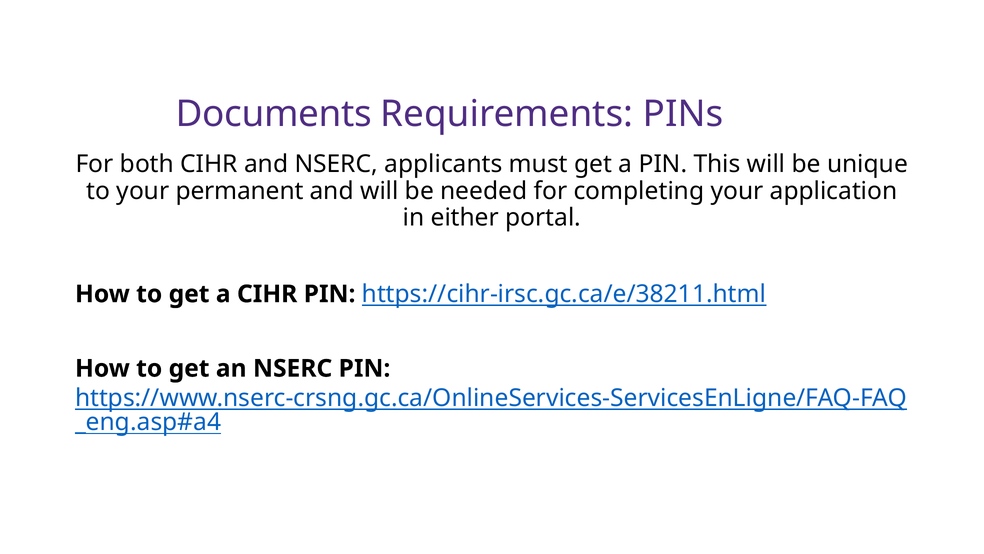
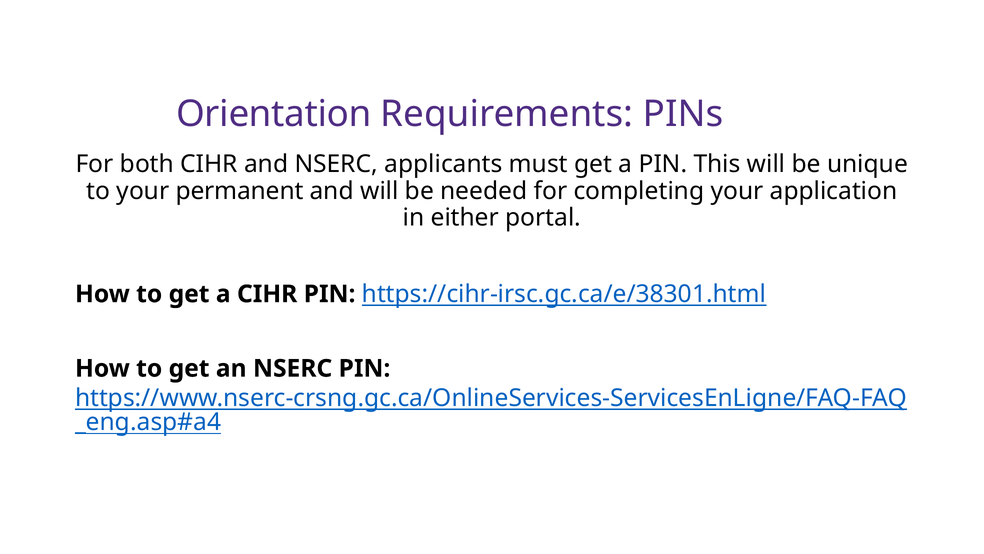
Documents: Documents -> Orientation
https://cihr-irsc.gc.ca/e/38211.html: https://cihr-irsc.gc.ca/e/38211.html -> https://cihr-irsc.gc.ca/e/38301.html
